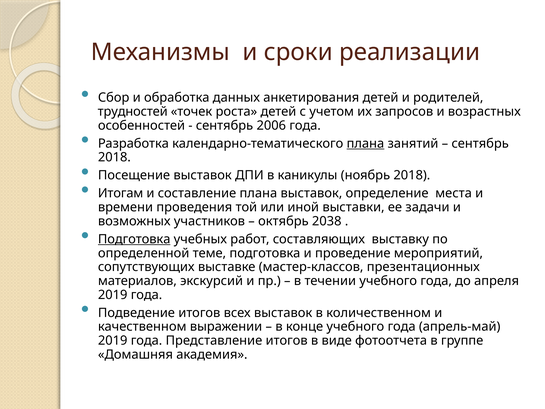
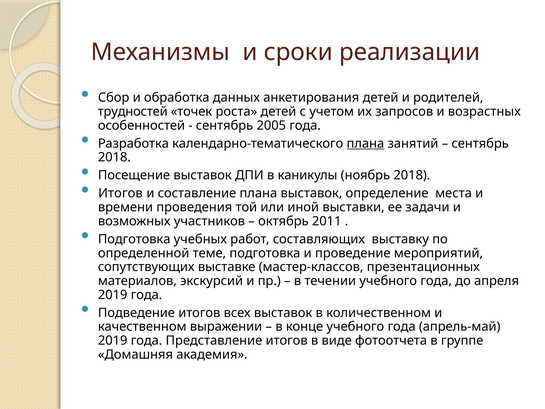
2006: 2006 -> 2005
Итогам at (121, 193): Итогам -> Итогов
2038: 2038 -> 2011
Подготовка at (134, 239) underline: present -> none
